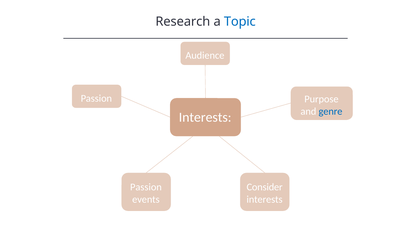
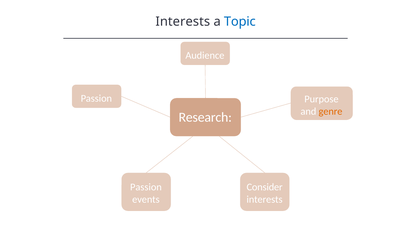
Research at (183, 22): Research -> Interests
genre colour: blue -> orange
Interests at (205, 117): Interests -> Research
